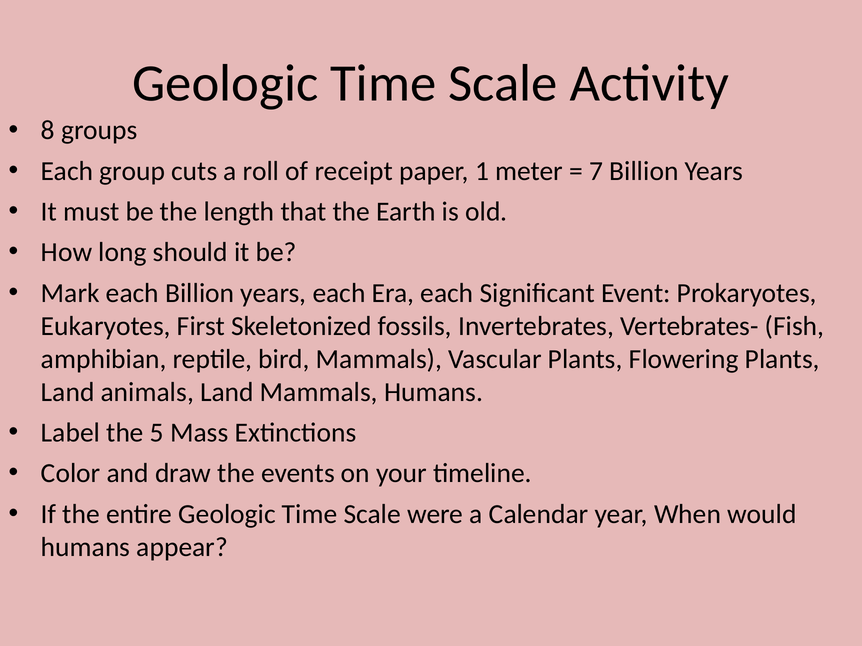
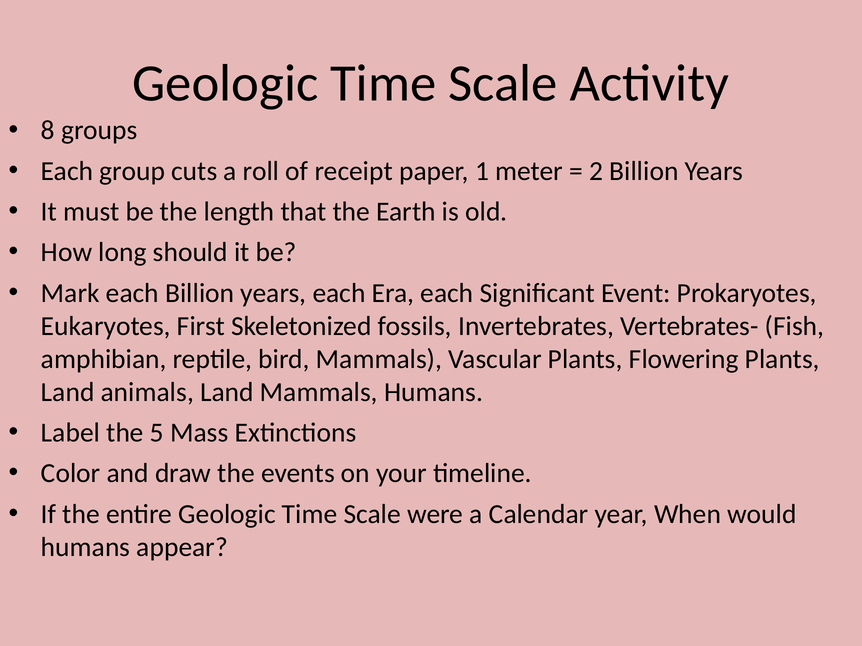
7: 7 -> 2
